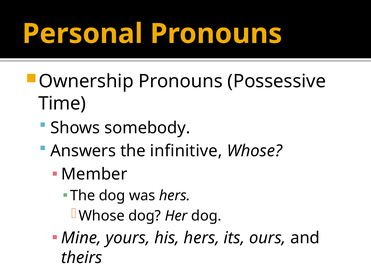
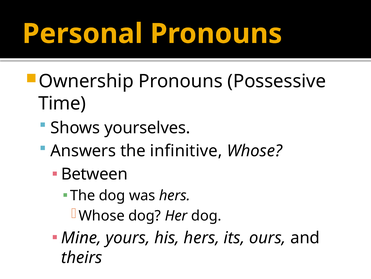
somebody: somebody -> yourselves
Member: Member -> Between
